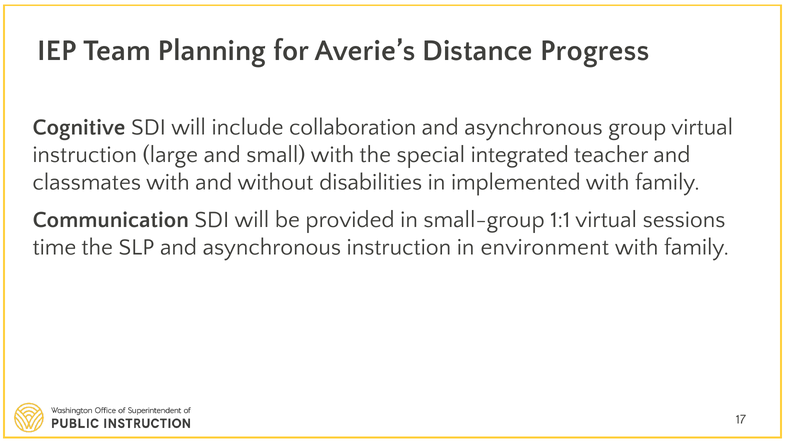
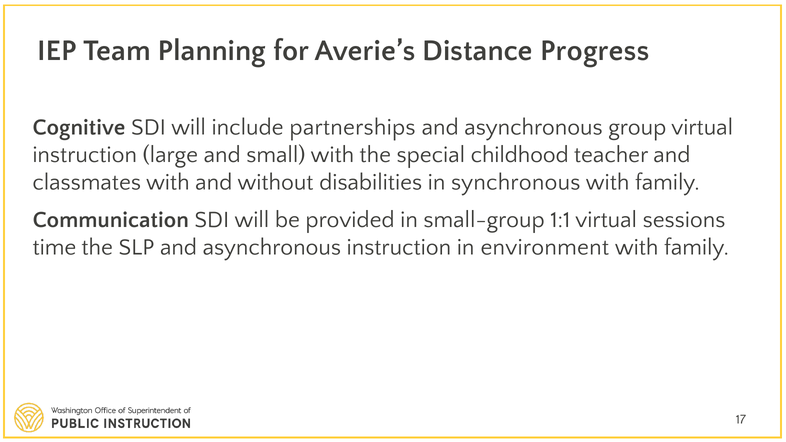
collaboration: collaboration -> partnerships
integrated: integrated -> childhood
implemented: implemented -> synchronous
